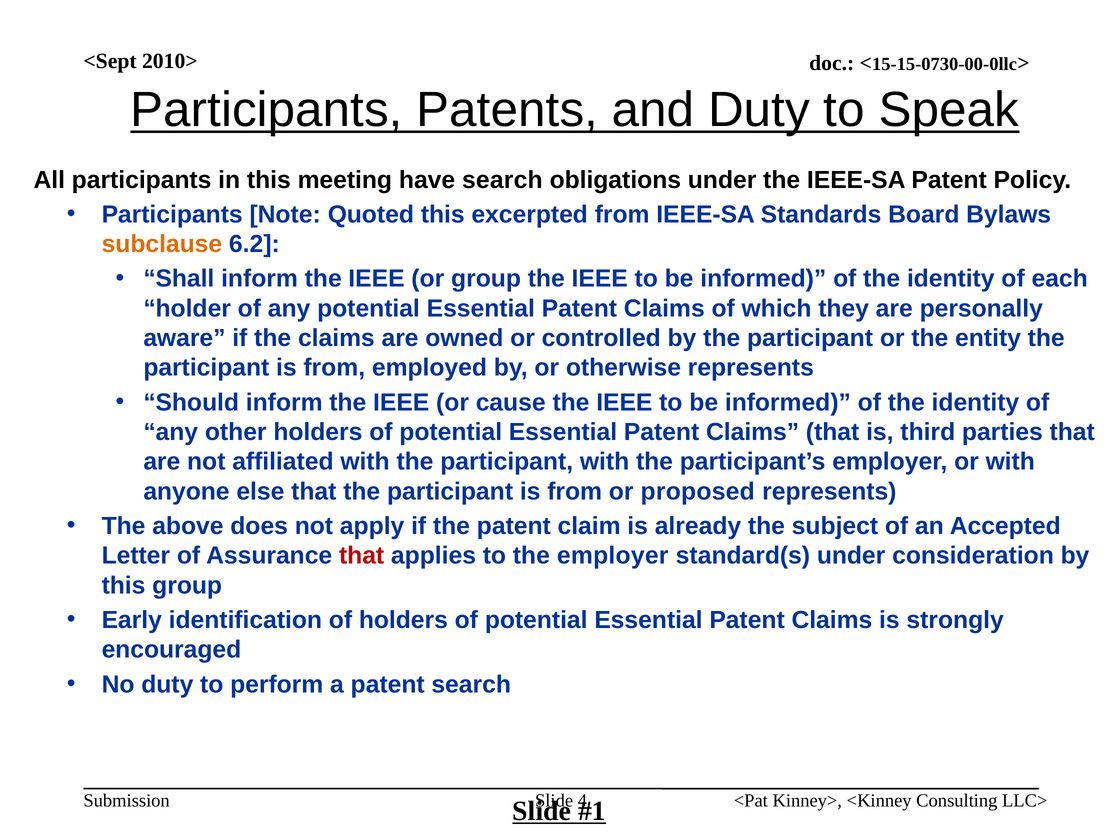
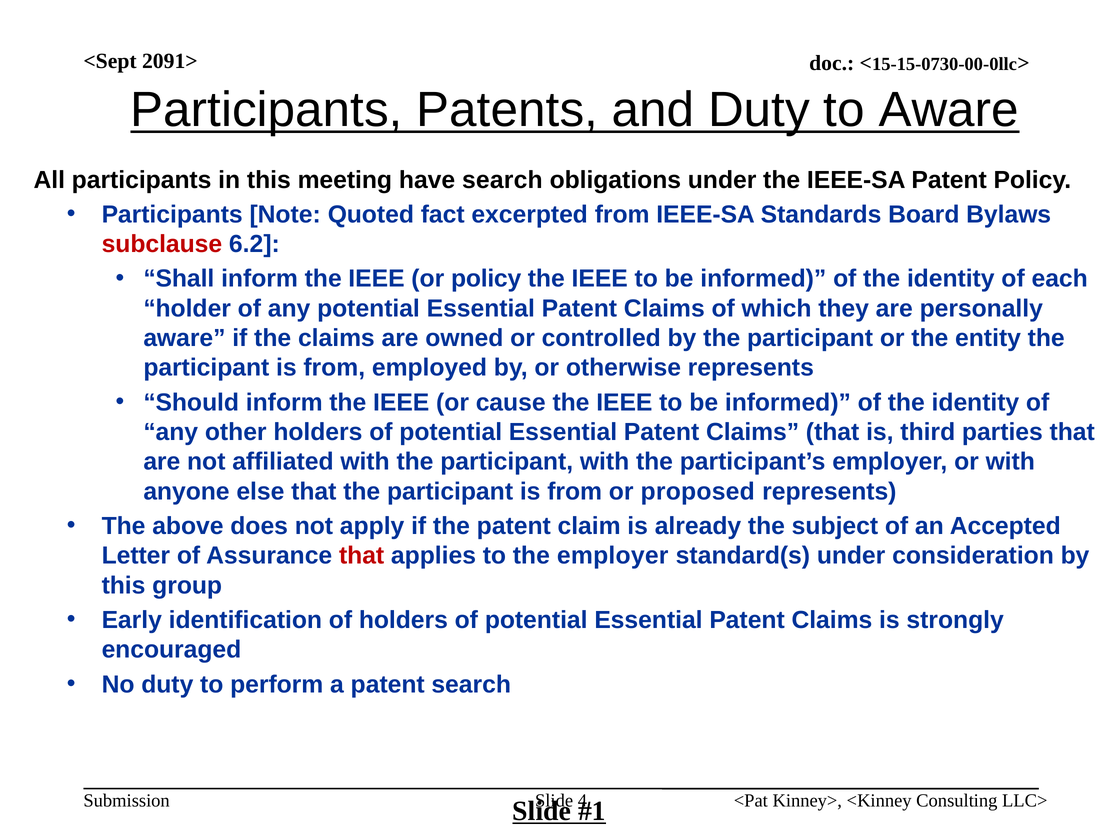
2010>: 2010> -> 2091>
to Speak: Speak -> Aware
Quoted this: this -> fact
subclause colour: orange -> red
or group: group -> policy
